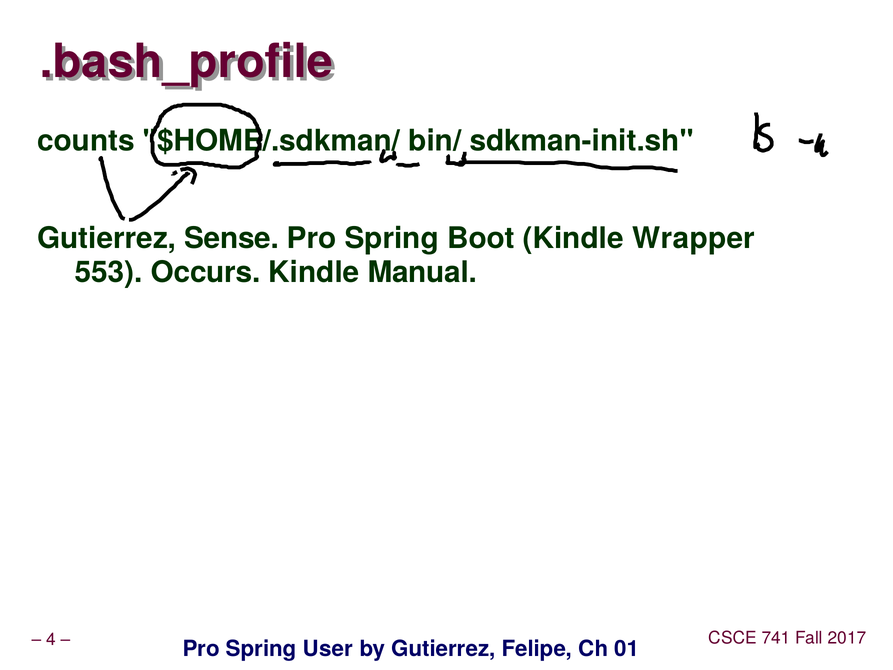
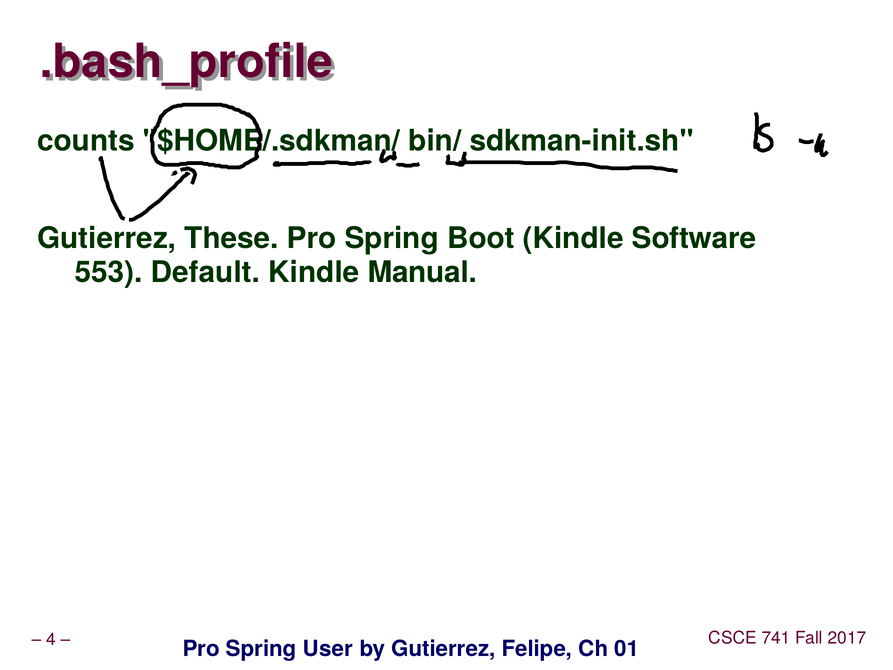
Sense: Sense -> These
Wrapper: Wrapper -> Software
Occurs: Occurs -> Default
